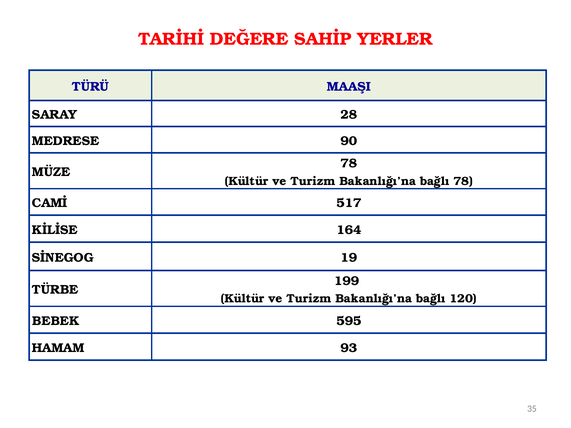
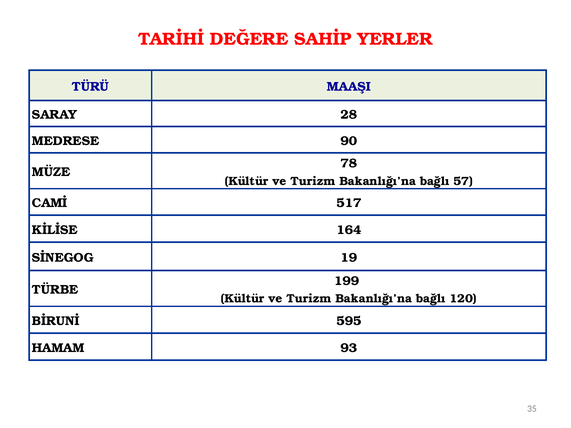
bağlı 78: 78 -> 57
BEBEK: BEBEK -> BİRUNİ
